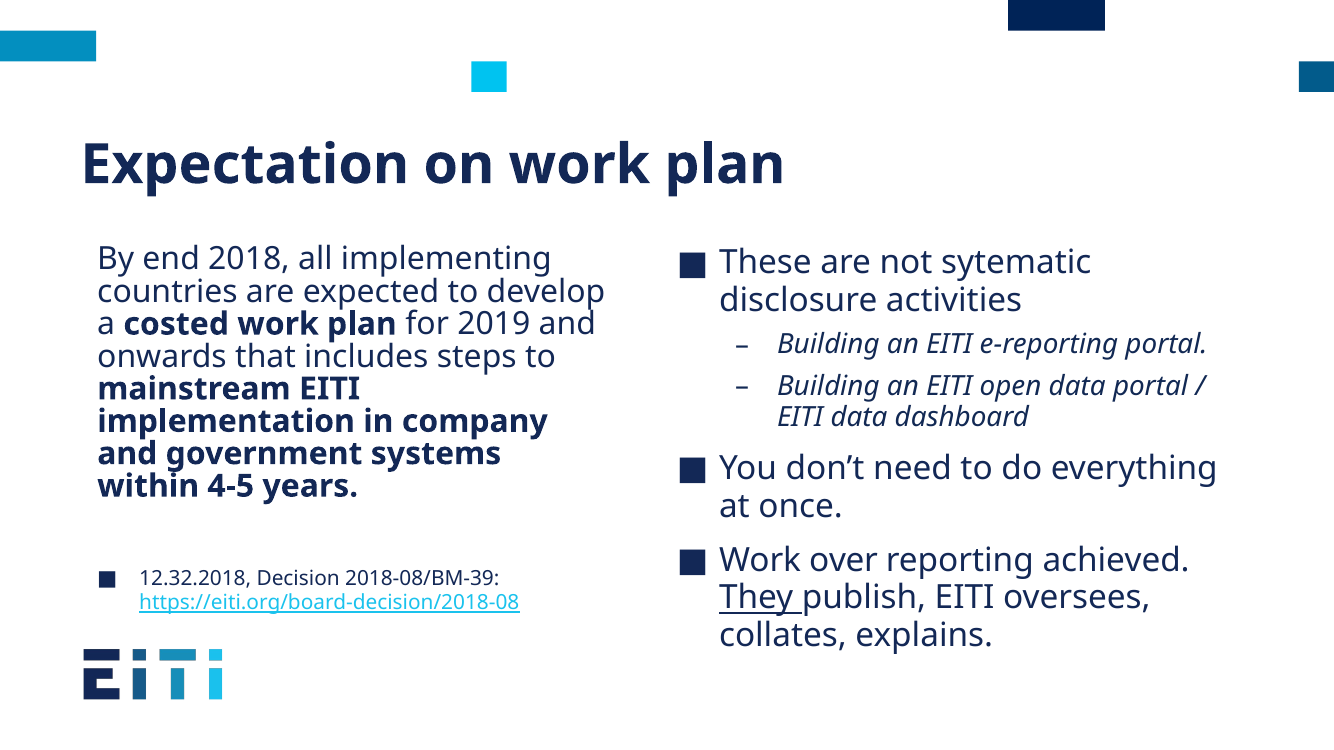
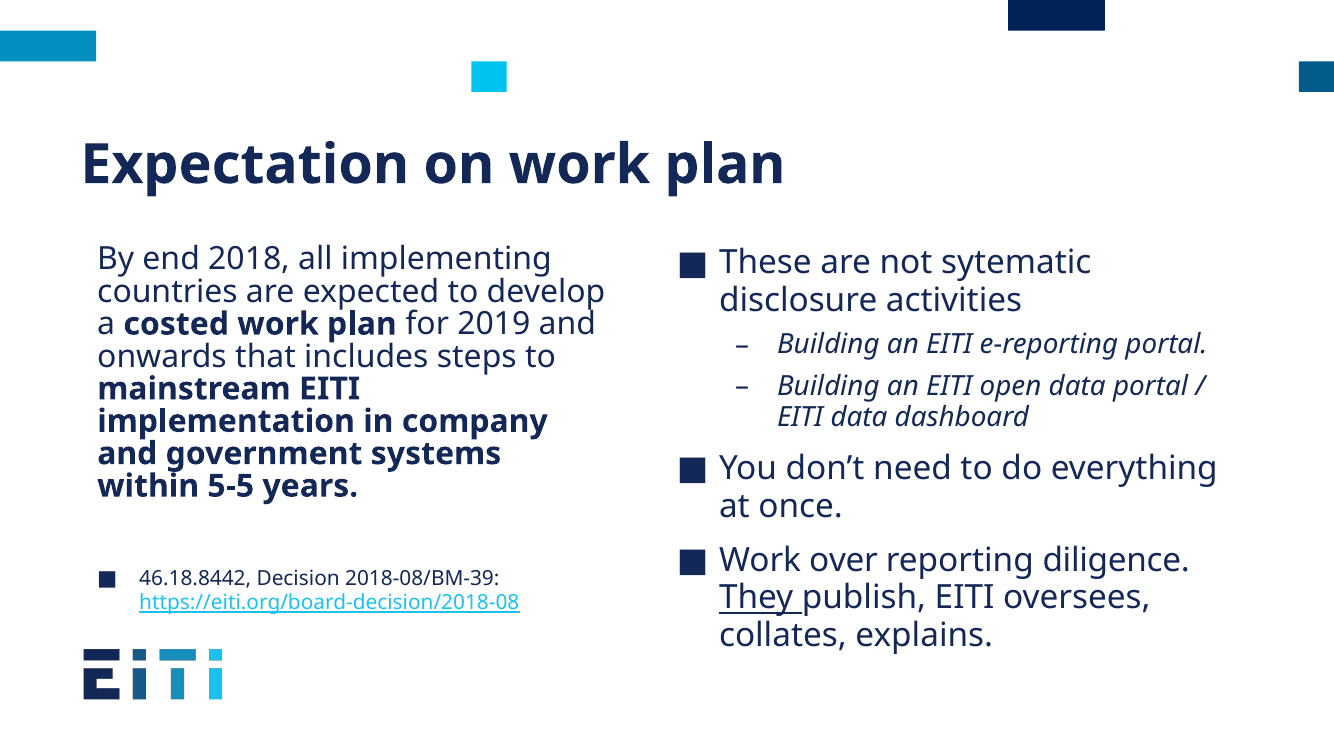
4-5: 4-5 -> 5-5
achieved: achieved -> diligence
12.32.2018: 12.32.2018 -> 46.18.8442
